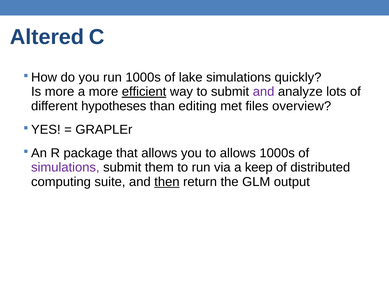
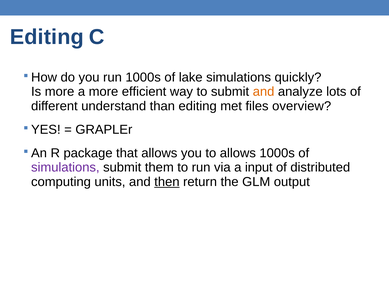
Altered at (47, 37): Altered -> Editing
efficient underline: present -> none
and at (264, 92) colour: purple -> orange
hypotheses: hypotheses -> understand
keep: keep -> input
suite: suite -> units
